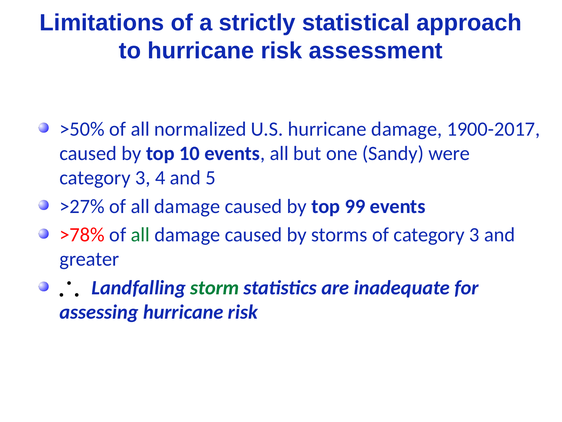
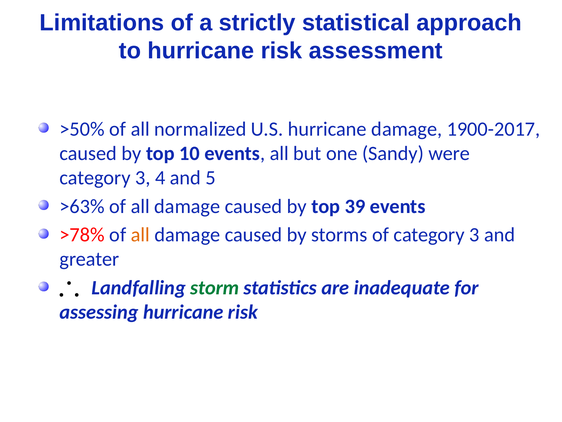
>27%: >27% -> >63%
99: 99 -> 39
all at (140, 235) colour: green -> orange
